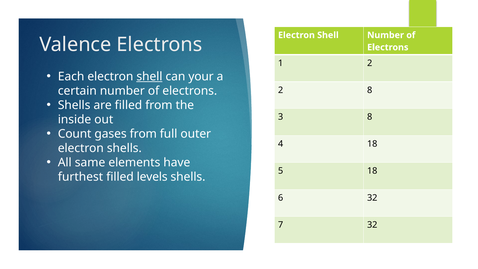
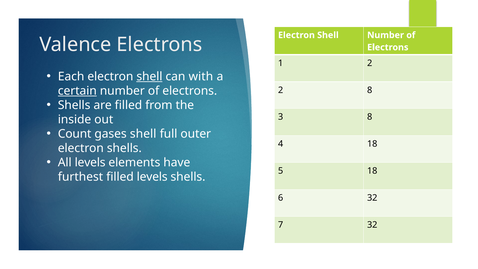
your: your -> with
certain underline: none -> present
gases from: from -> shell
All same: same -> levels
